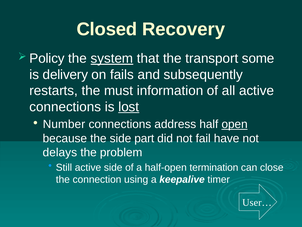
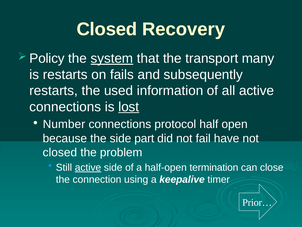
some: some -> many
is delivery: delivery -> restarts
must: must -> used
address: address -> protocol
open underline: present -> none
delays at (60, 152): delays -> closed
active at (88, 167) underline: none -> present
User…: User… -> Prior…
